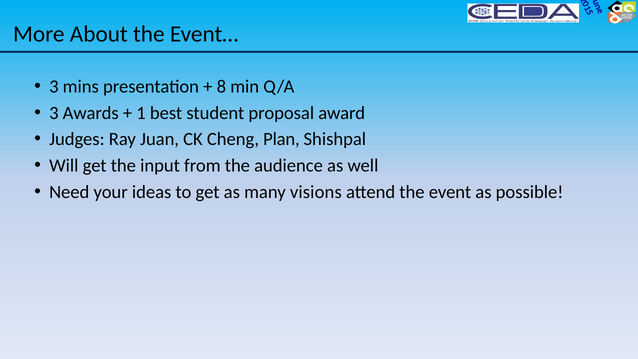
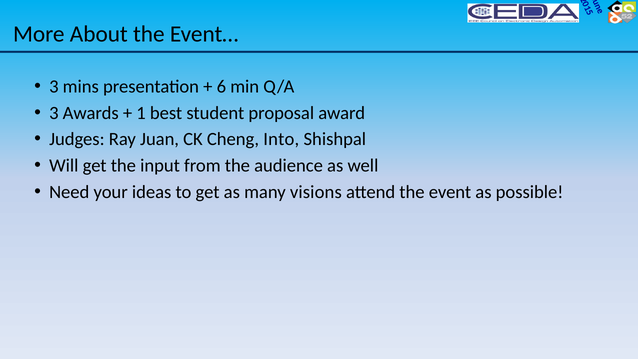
8: 8 -> 6
Plan: Plan -> Into
